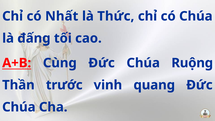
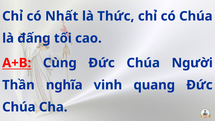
Ruộng: Ruộng -> Người
trước: trước -> nghĩa
